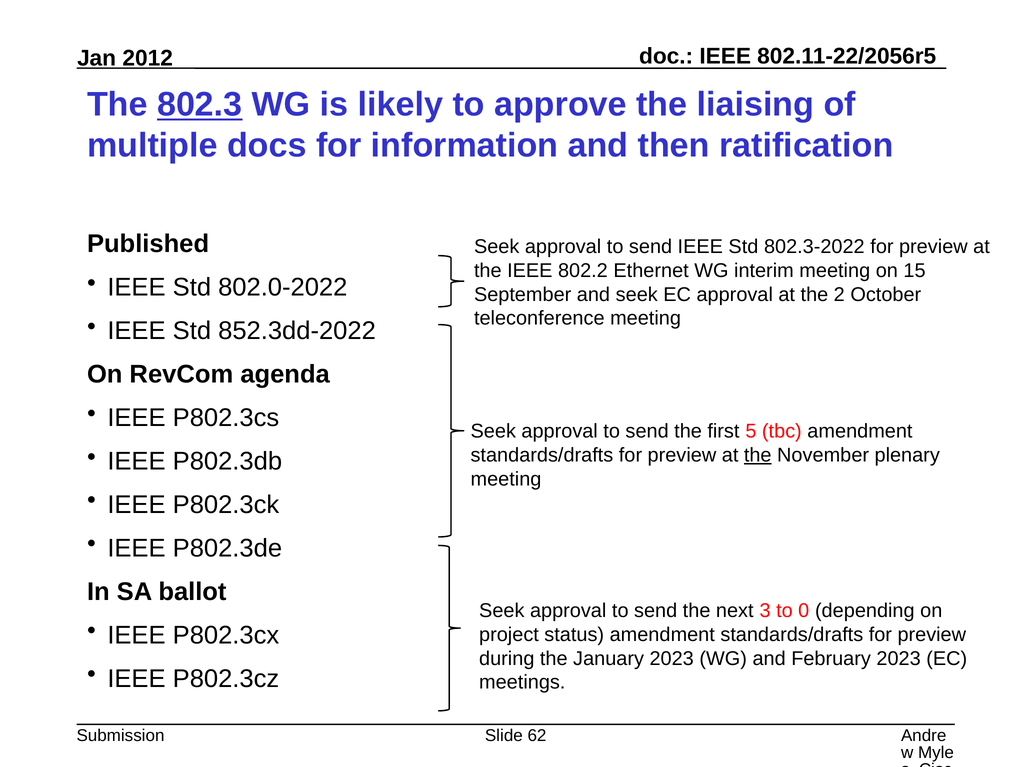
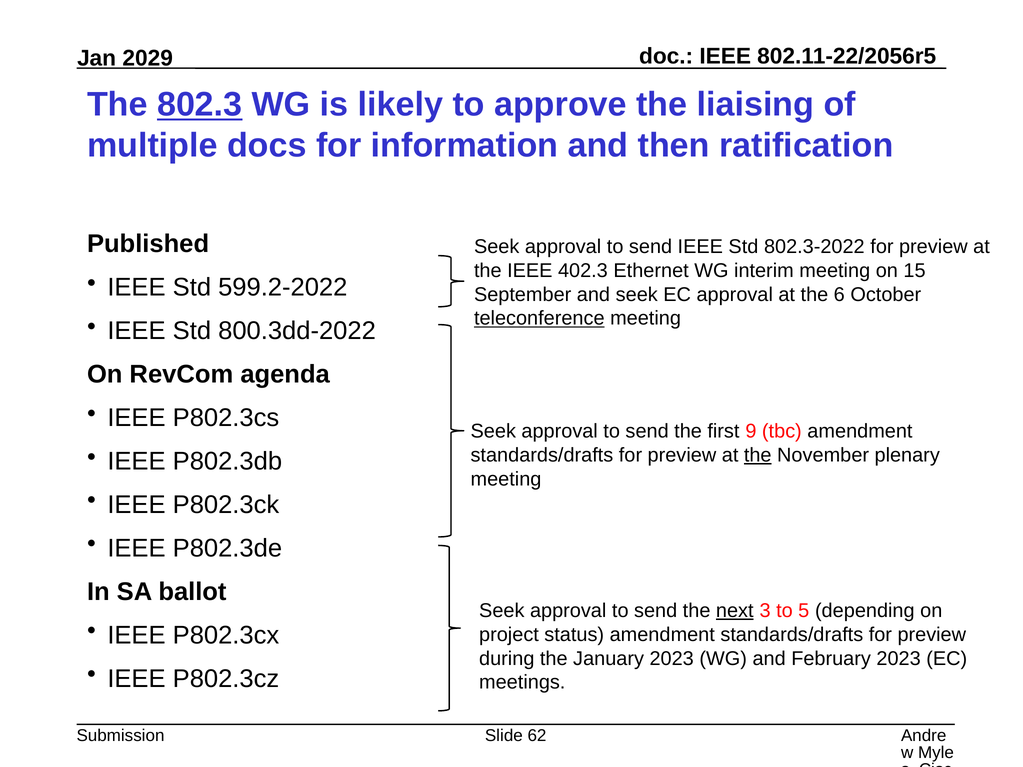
2012: 2012 -> 2029
802.2: 802.2 -> 402.3
802.0-2022: 802.0-2022 -> 599.2-2022
2: 2 -> 6
teleconference underline: none -> present
852.3dd-2022: 852.3dd-2022 -> 800.3dd-2022
5: 5 -> 9
next underline: none -> present
0: 0 -> 5
